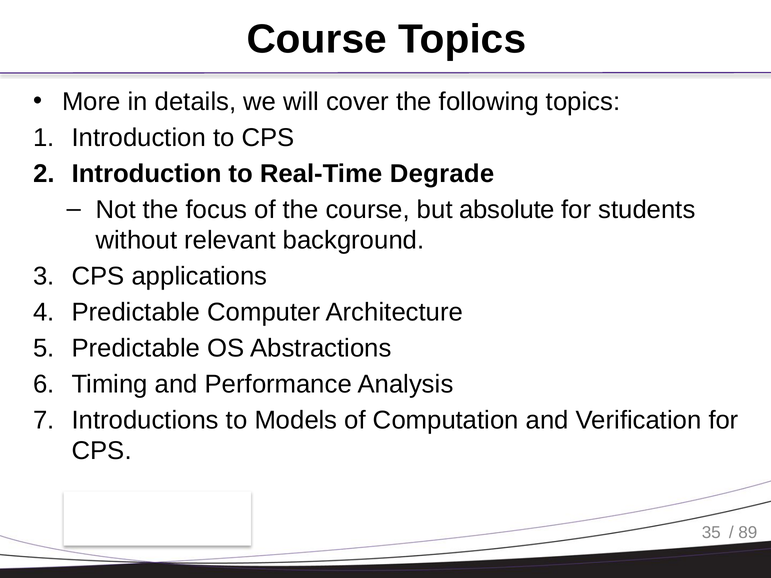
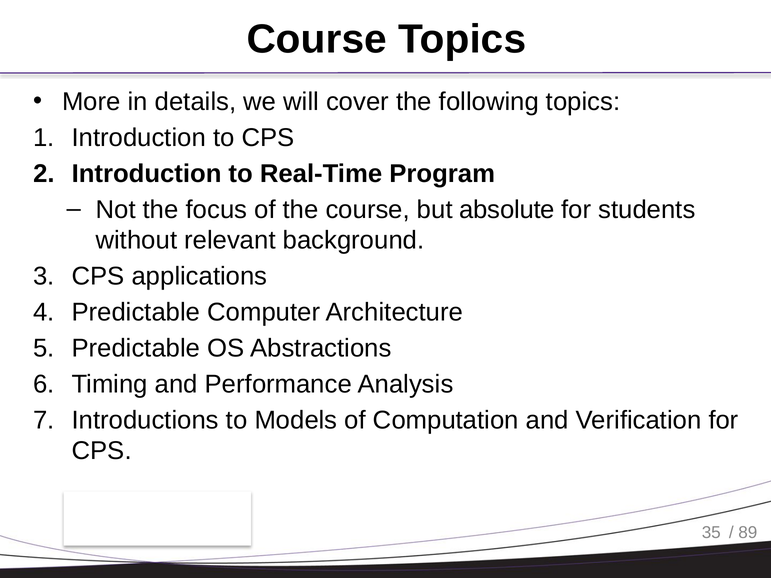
Degrade: Degrade -> Program
